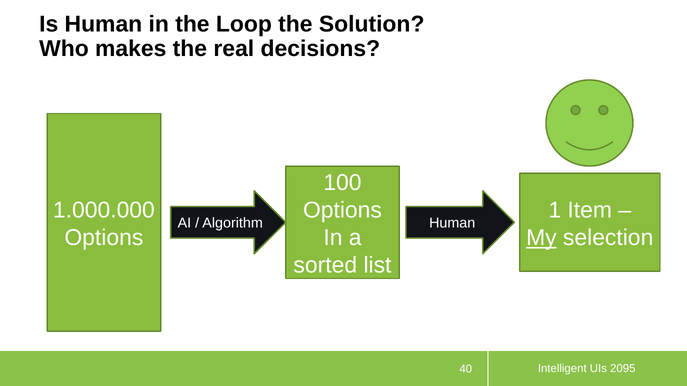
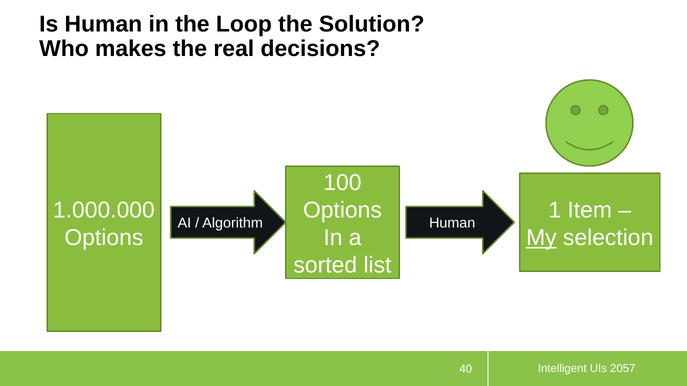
2095: 2095 -> 2057
